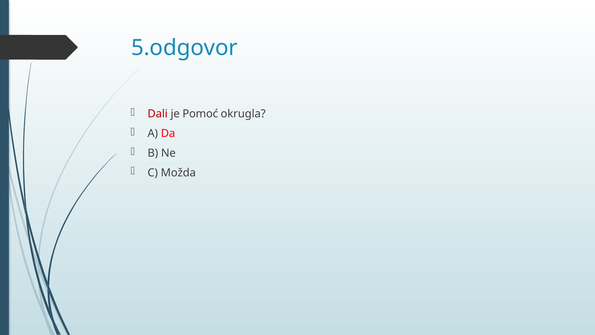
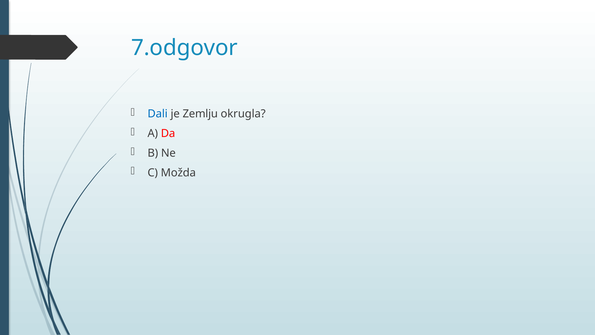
5.odgovor: 5.odgovor -> 7.odgovor
Dali colour: red -> blue
Pomoć: Pomoć -> Zemlju
